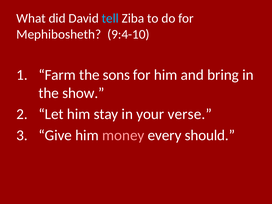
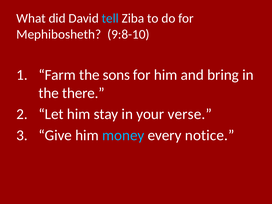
9:4-10: 9:4-10 -> 9:8-10
show: show -> there
money colour: pink -> light blue
should: should -> notice
